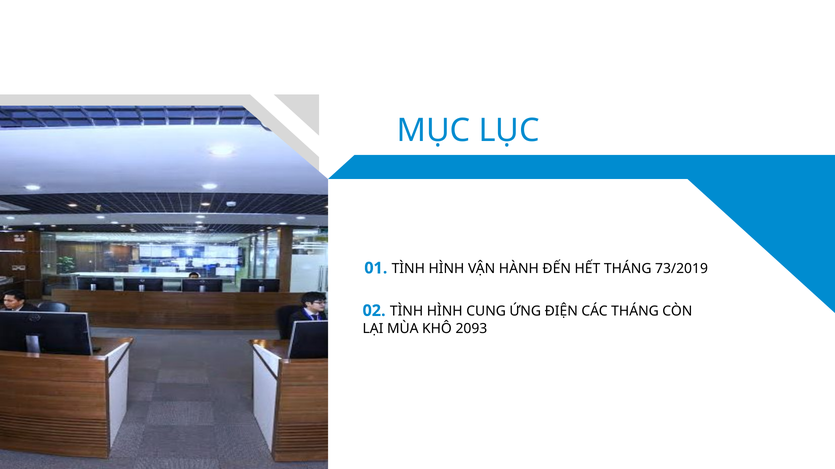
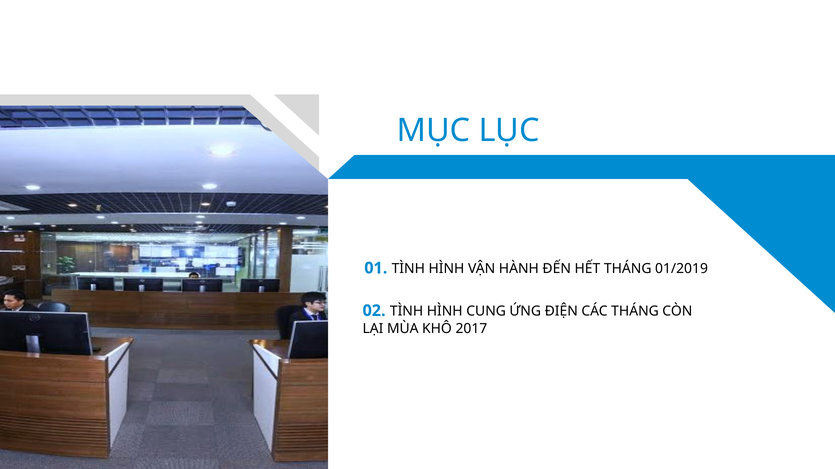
73/2019: 73/2019 -> 01/2019
2093: 2093 -> 2017
